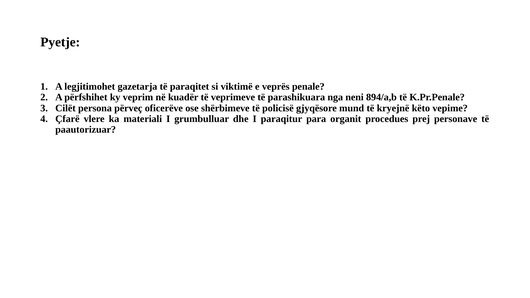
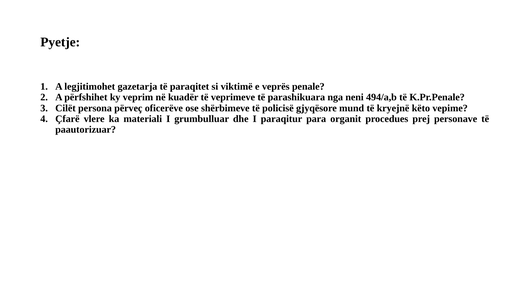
894/a,b: 894/a,b -> 494/a,b
